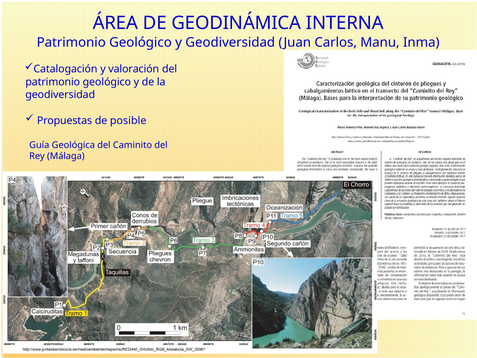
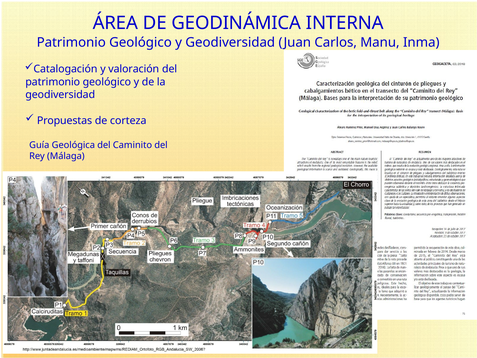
posible: posible -> corteza
